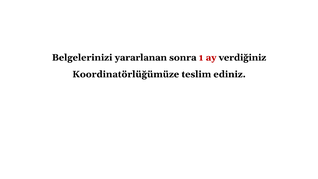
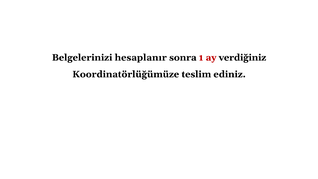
yararlanan: yararlanan -> hesaplanır
